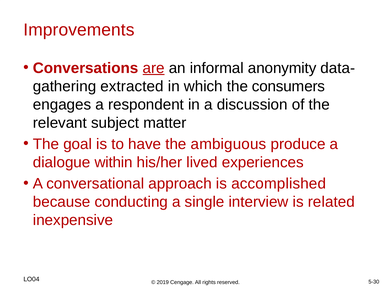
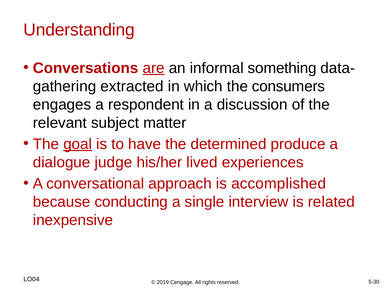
Improvements: Improvements -> Understanding
anonymity: anonymity -> something
goal underline: none -> present
ambiguous: ambiguous -> determined
within: within -> judge
